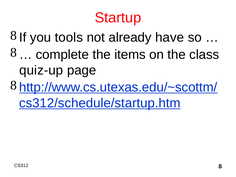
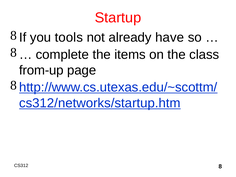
quiz-up: quiz-up -> from-up
cs312/schedule/startup.htm: cs312/schedule/startup.htm -> cs312/networks/startup.htm
